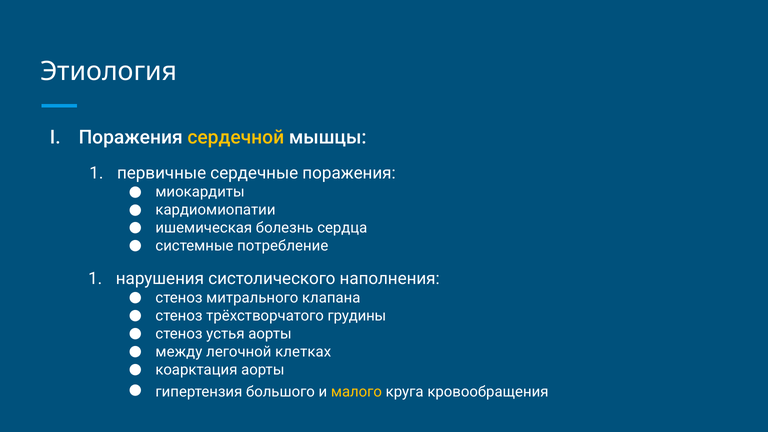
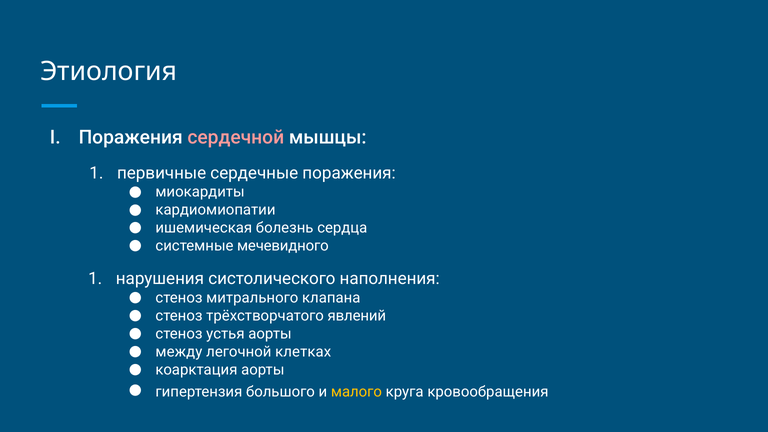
сердечной colour: yellow -> pink
потребление: потребление -> мечевидного
грудины: грудины -> явлений
